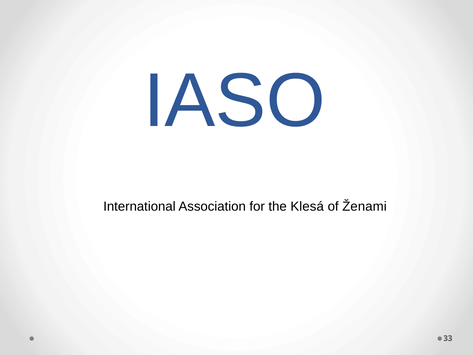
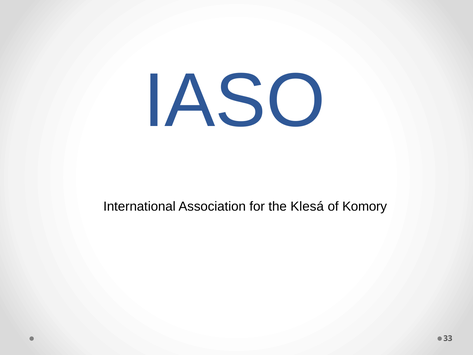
Ženami: Ženami -> Komory
